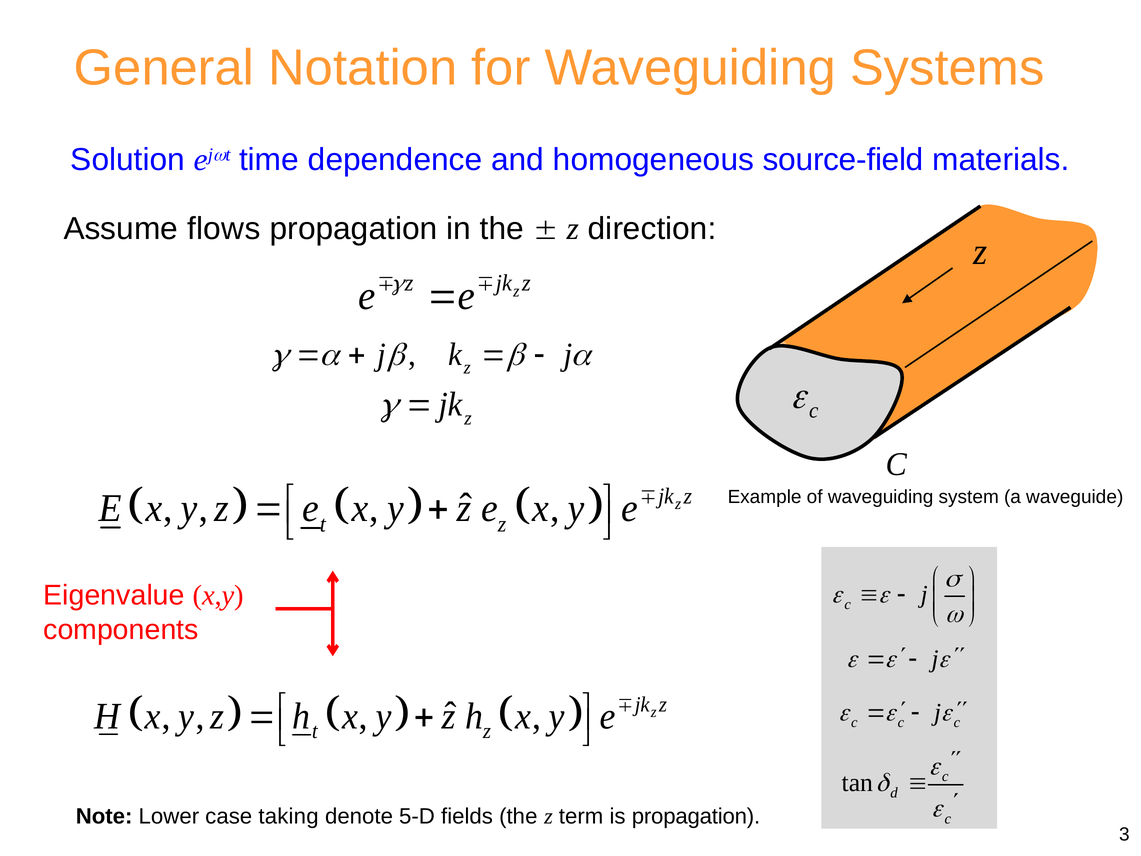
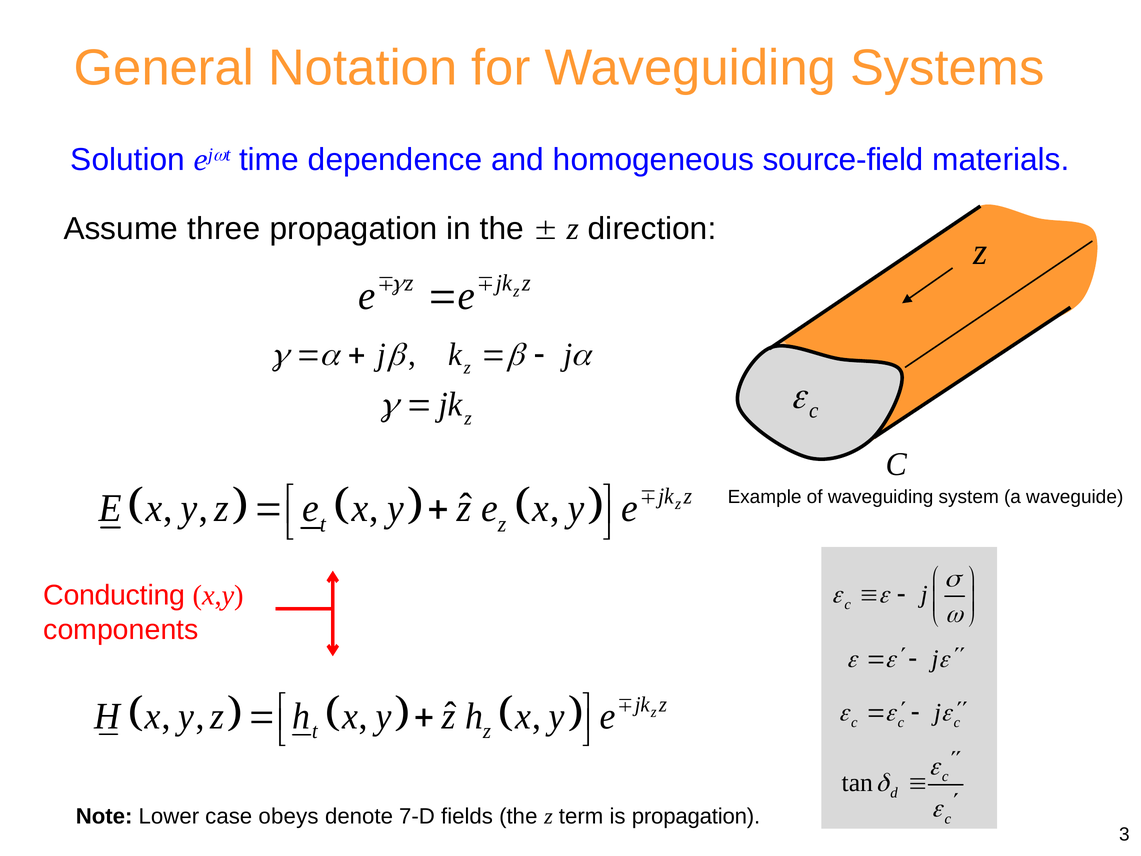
flows: flows -> three
Eigenvalue: Eigenvalue -> Conducting
taking: taking -> obeys
5-D: 5-D -> 7-D
